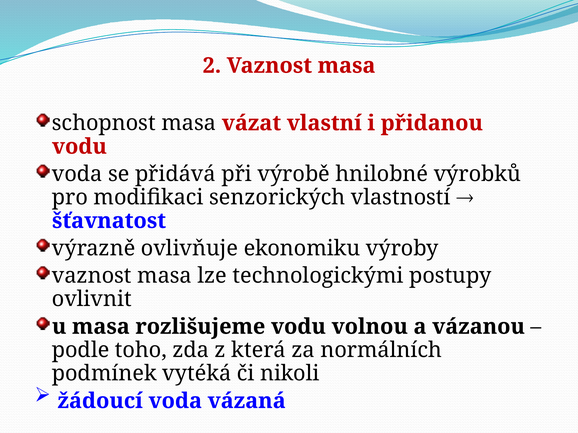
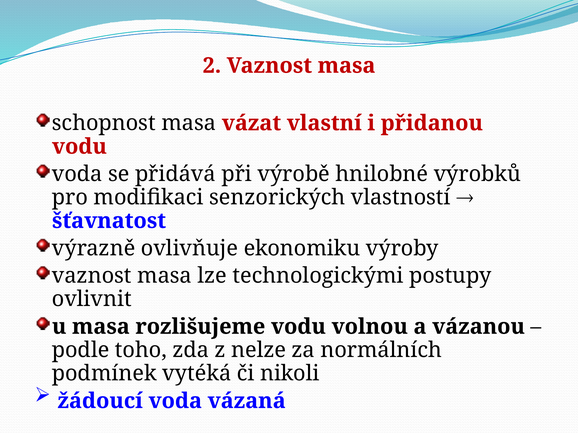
která: která -> nelze
